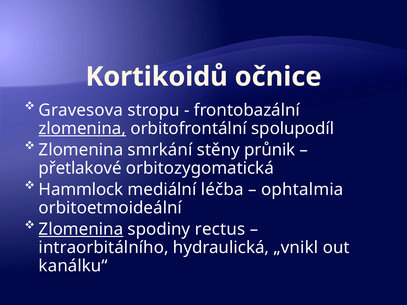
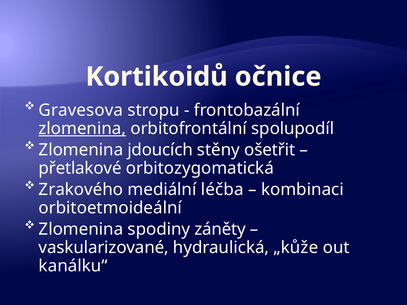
smrkání: smrkání -> jdoucích
průnik: průnik -> ošetřit
Hammlock: Hammlock -> Zrakového
ophtalmia: ophtalmia -> kombinaci
Zlomenina at (81, 229) underline: present -> none
rectus: rectus -> záněty
intraorbitálního: intraorbitálního -> vaskularizované
„vnikl: „vnikl -> „kůže
